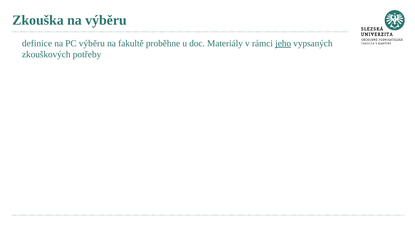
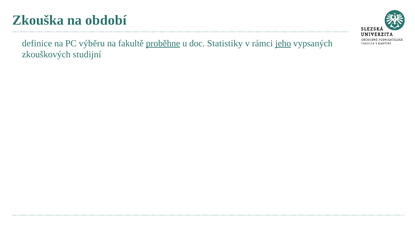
na výběru: výběru -> období
proběhne underline: none -> present
Materiály: Materiály -> Statistiky
potřeby: potřeby -> studijní
